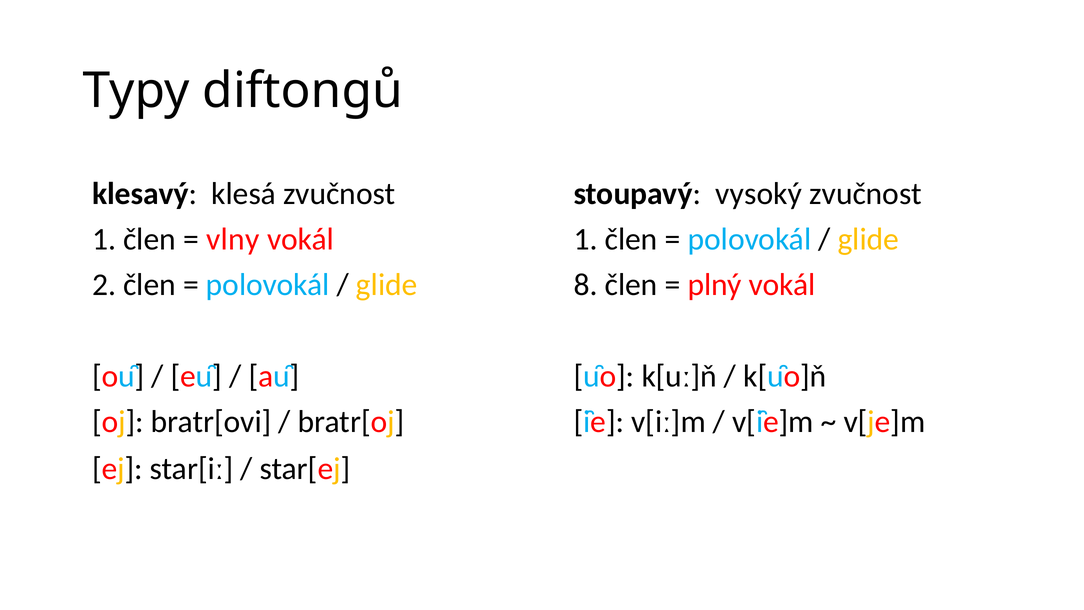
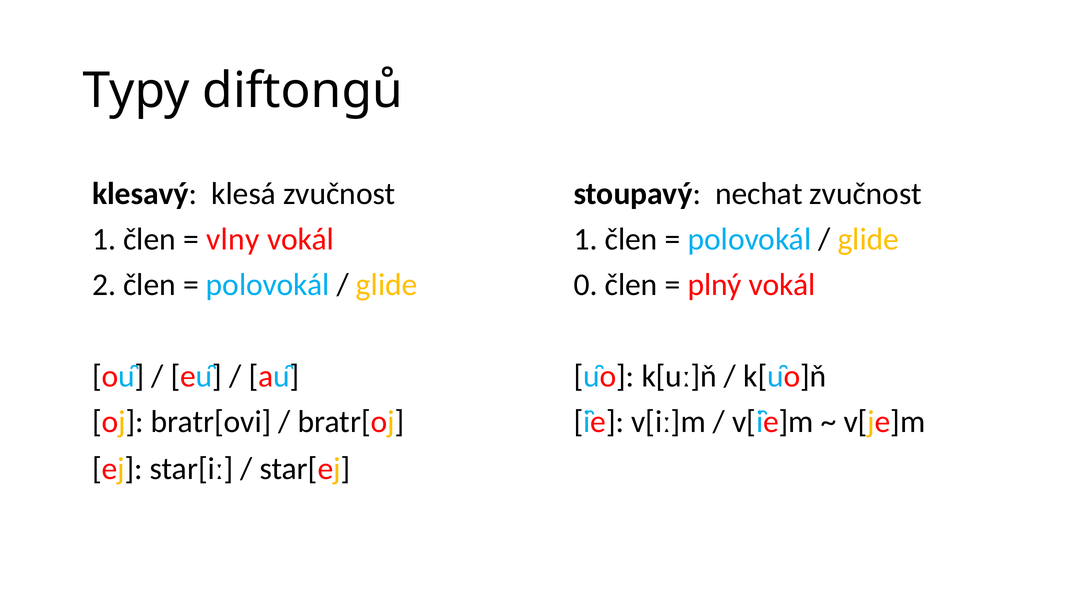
vysoký: vysoký -> nechat
8: 8 -> 0
